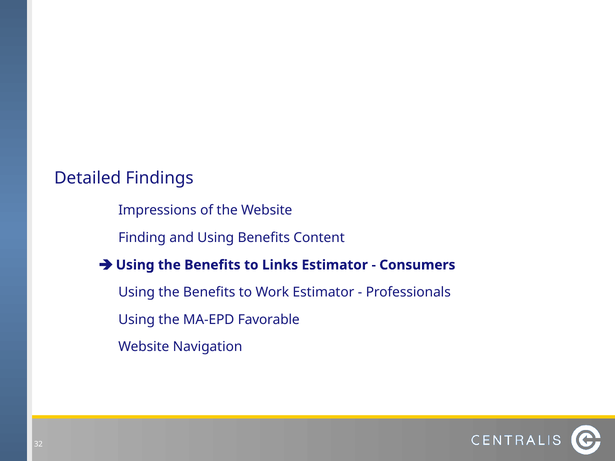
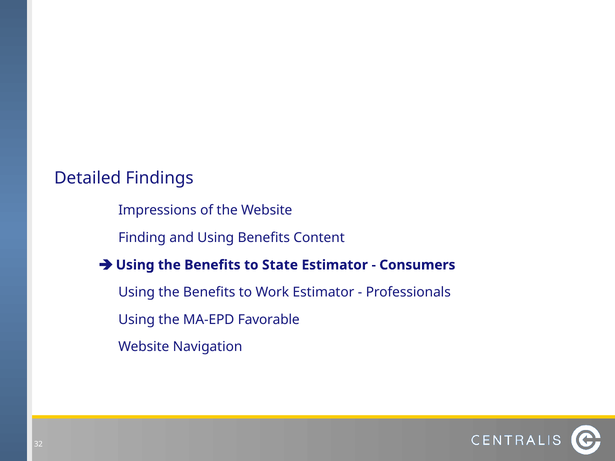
Links: Links -> State
